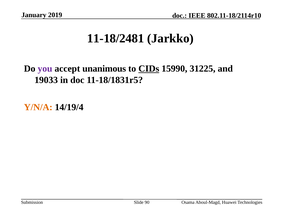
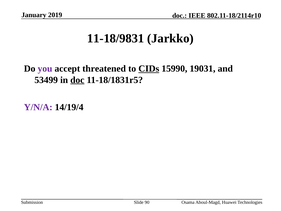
11-18/2481: 11-18/2481 -> 11-18/9831
unanimous: unanimous -> threatened
31225: 31225 -> 19031
19033: 19033 -> 53499
doc at (77, 80) underline: none -> present
Y/N/A colour: orange -> purple
